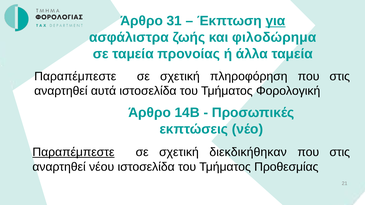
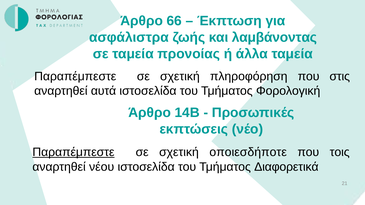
31: 31 -> 66
για underline: present -> none
φιλοδώρημα: φιλοδώρημα -> λαμβάνοντας
διεκδικήθηκαν: διεκδικήθηκαν -> οποιεσδήποτε
στις at (340, 152): στις -> τοις
Προθεσμίας: Προθεσμίας -> Διαφορετικά
